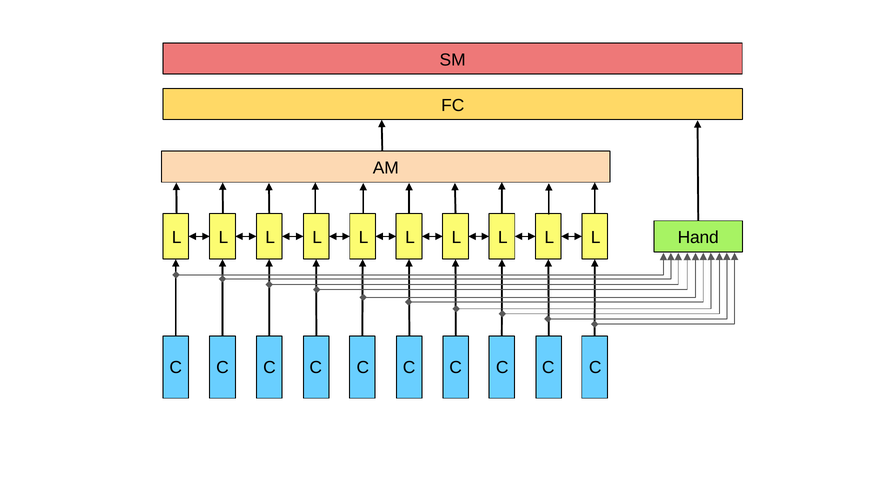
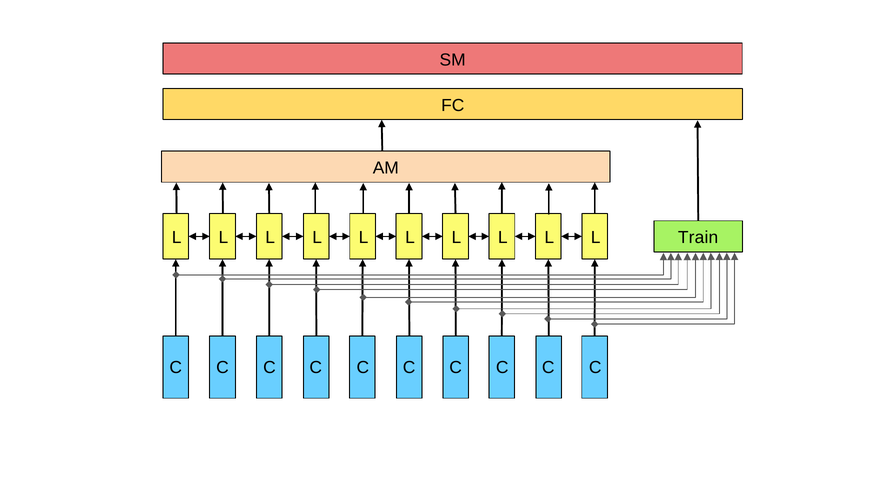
Hand: Hand -> Train
